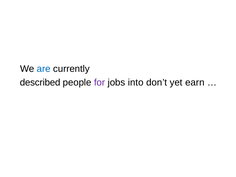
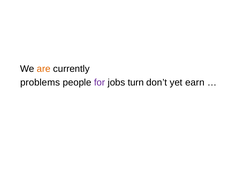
are colour: blue -> orange
described: described -> problems
into: into -> turn
